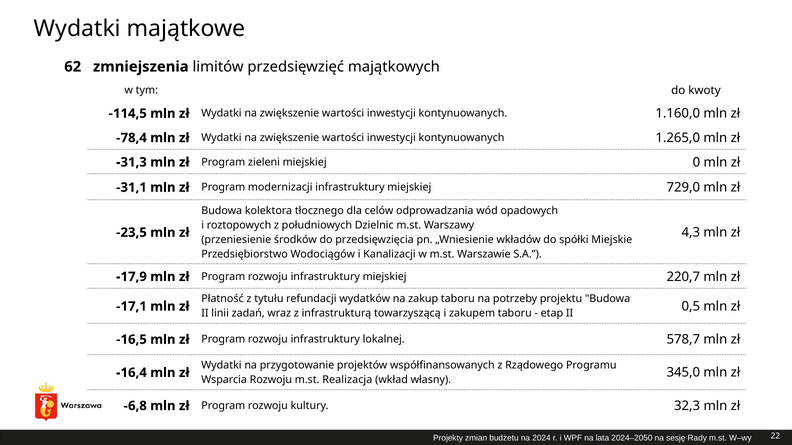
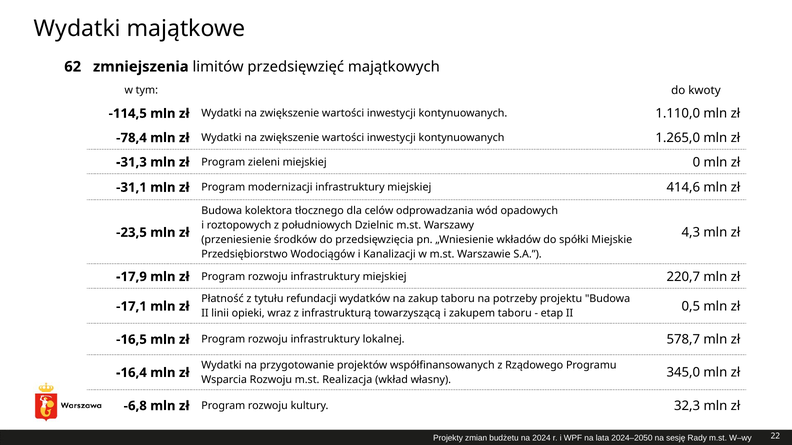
1.160,0: 1.160,0 -> 1.110,0
729,0: 729,0 -> 414,6
zadań: zadań -> opieki
